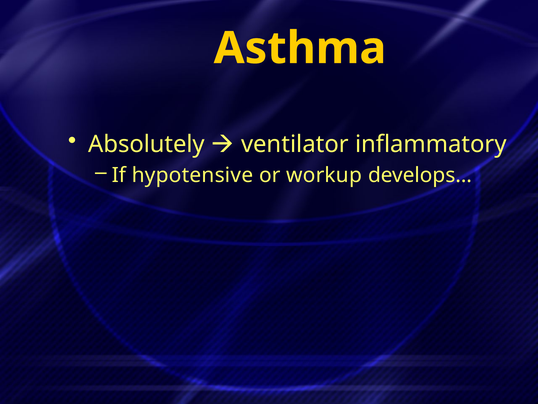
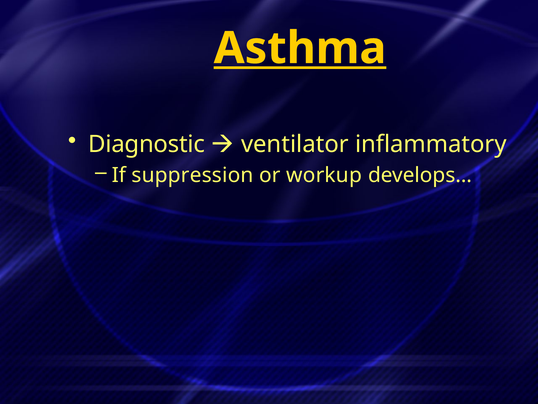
Asthma underline: none -> present
Absolutely: Absolutely -> Diagnostic
hypotensive: hypotensive -> suppression
